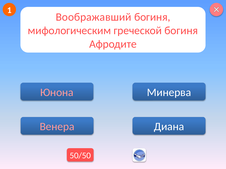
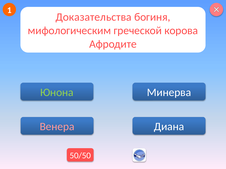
Воображавший: Воображавший -> Доказательства
греческой богиня: богиня -> корова
Юнона colour: pink -> light green
